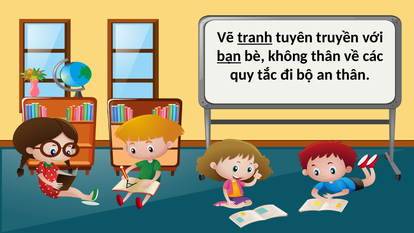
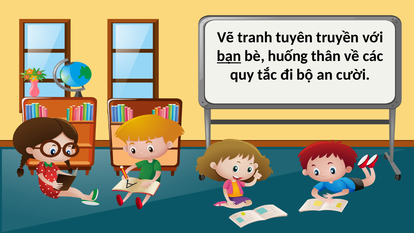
tranh underline: present -> none
không: không -> huống
an thân: thân -> cười
